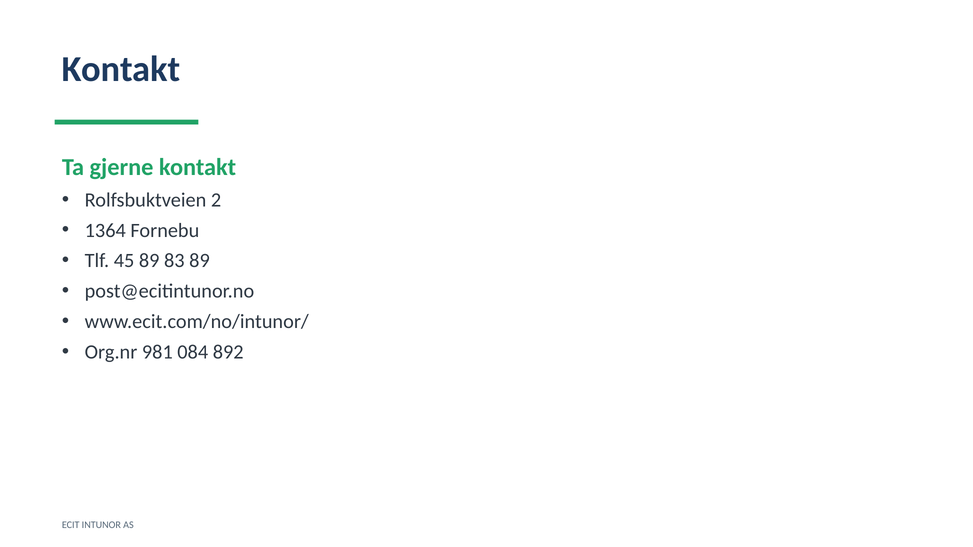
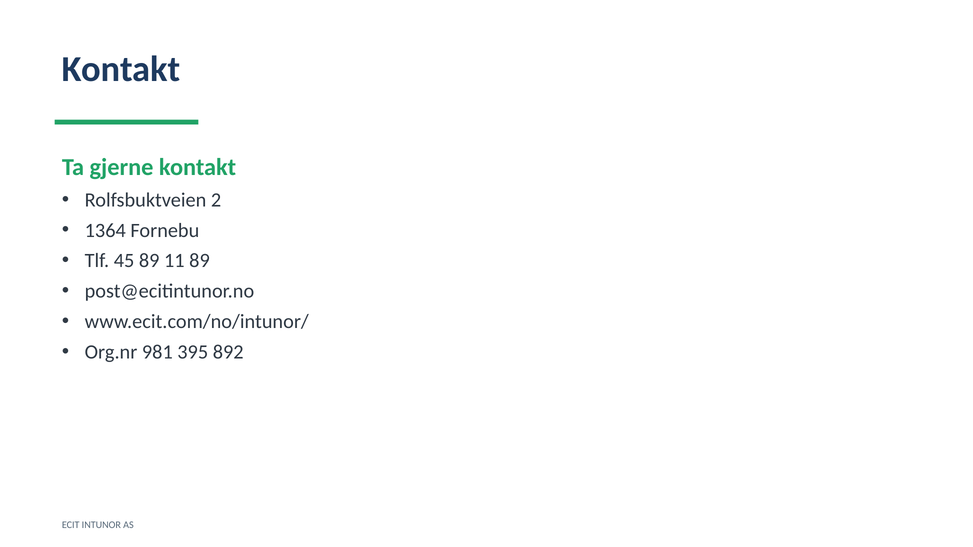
83: 83 -> 11
084: 084 -> 395
